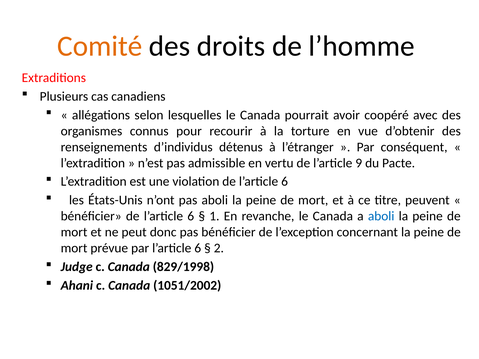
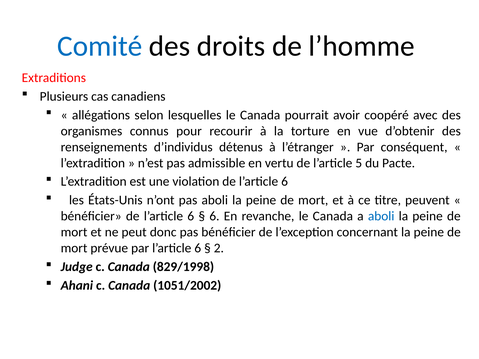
Comité colour: orange -> blue
9: 9 -> 5
1 at (214, 216): 1 -> 6
